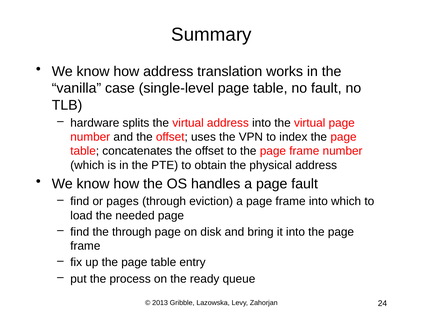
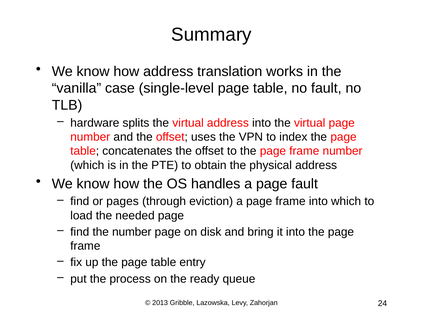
the through: through -> number
